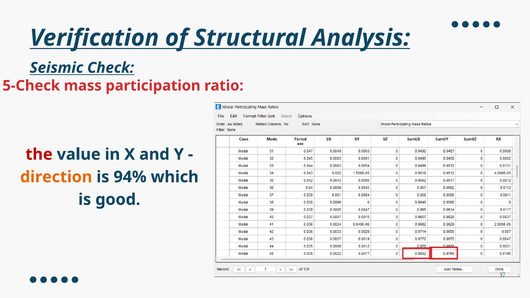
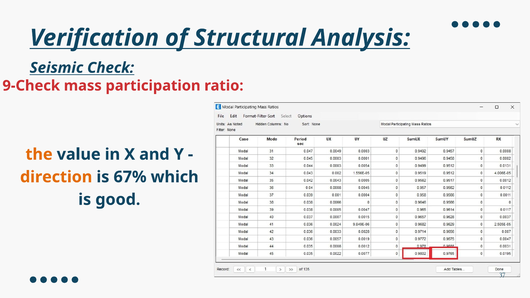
5-Check: 5-Check -> 9-Check
the colour: red -> orange
94%: 94% -> 67%
